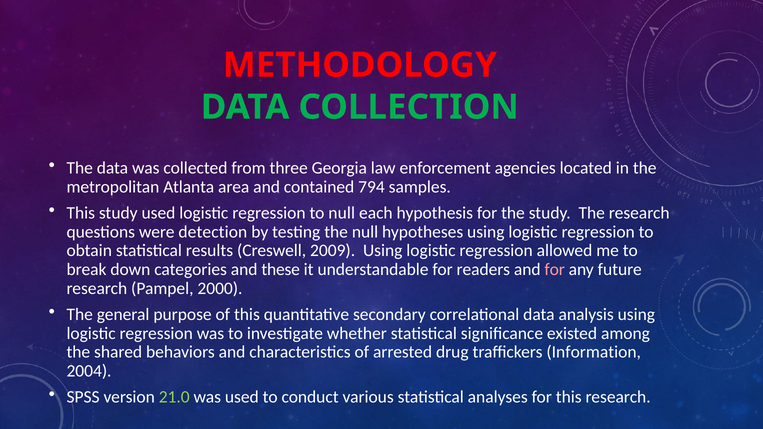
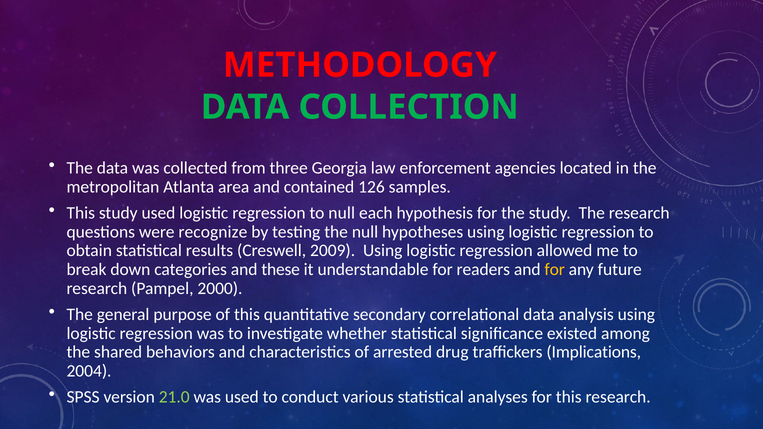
794: 794 -> 126
detection: detection -> recognize
for at (555, 270) colour: pink -> yellow
Information: Information -> Implications
